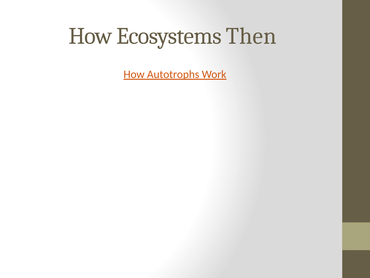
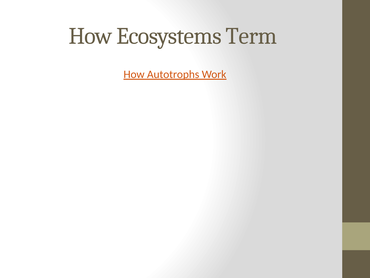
Then: Then -> Term
